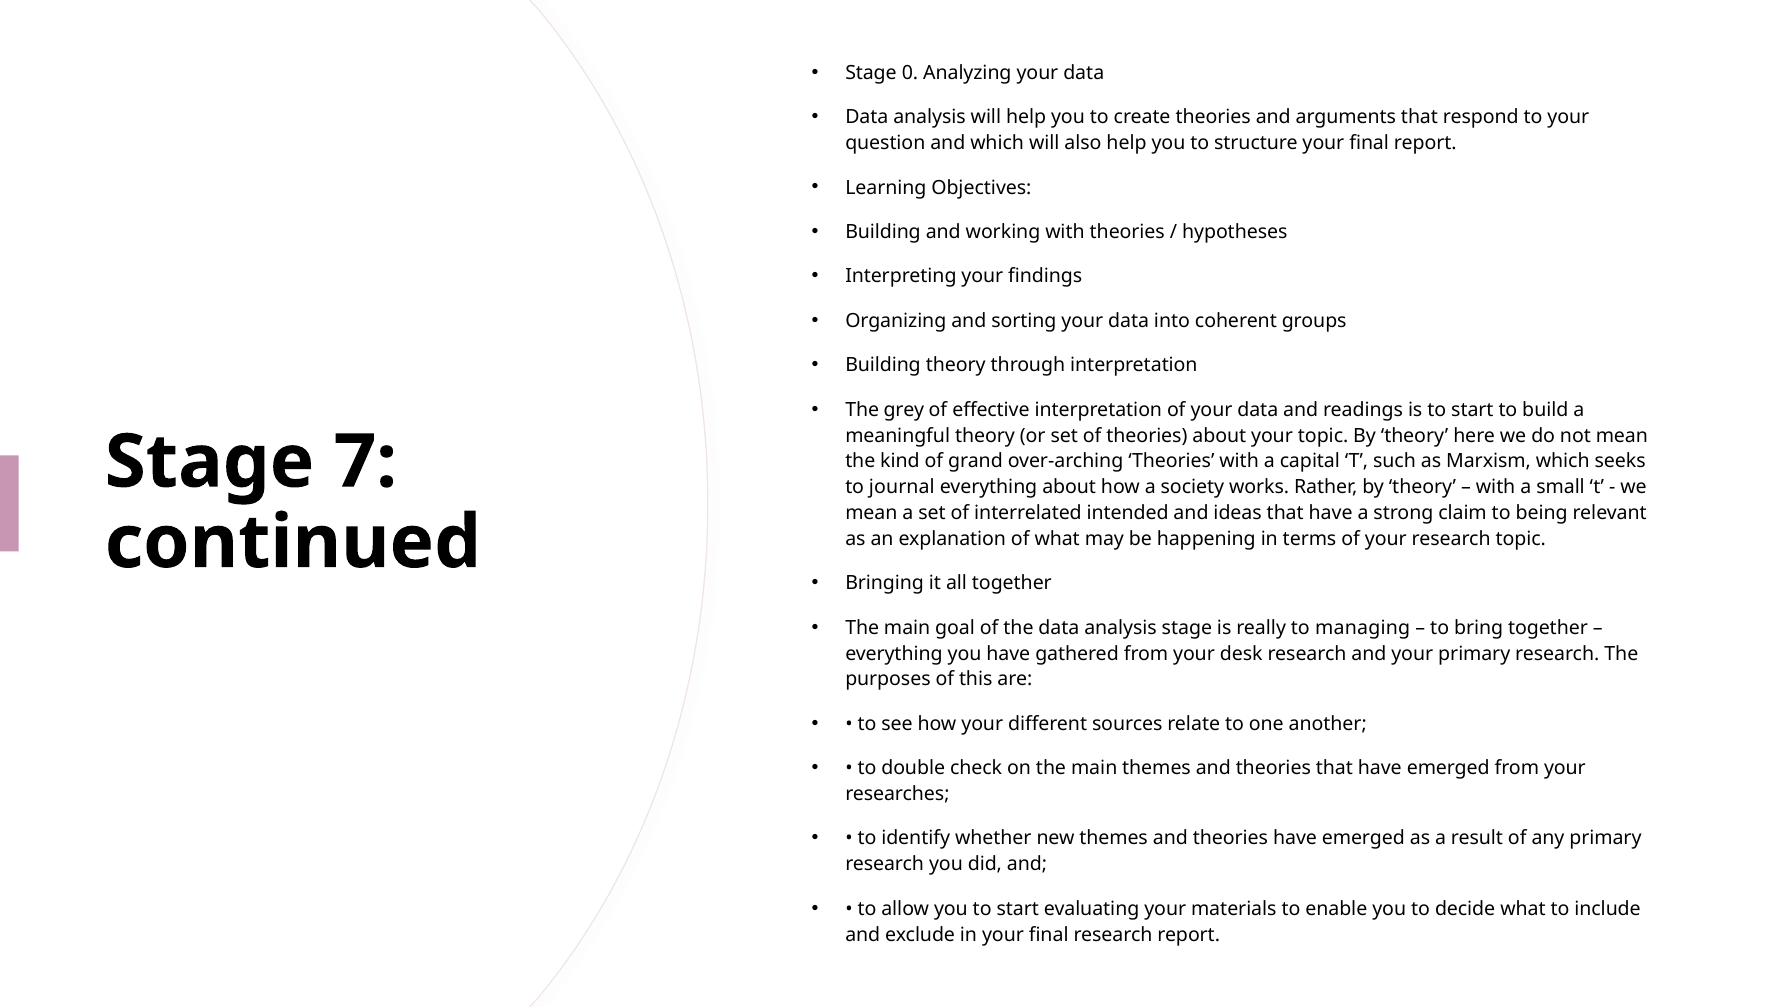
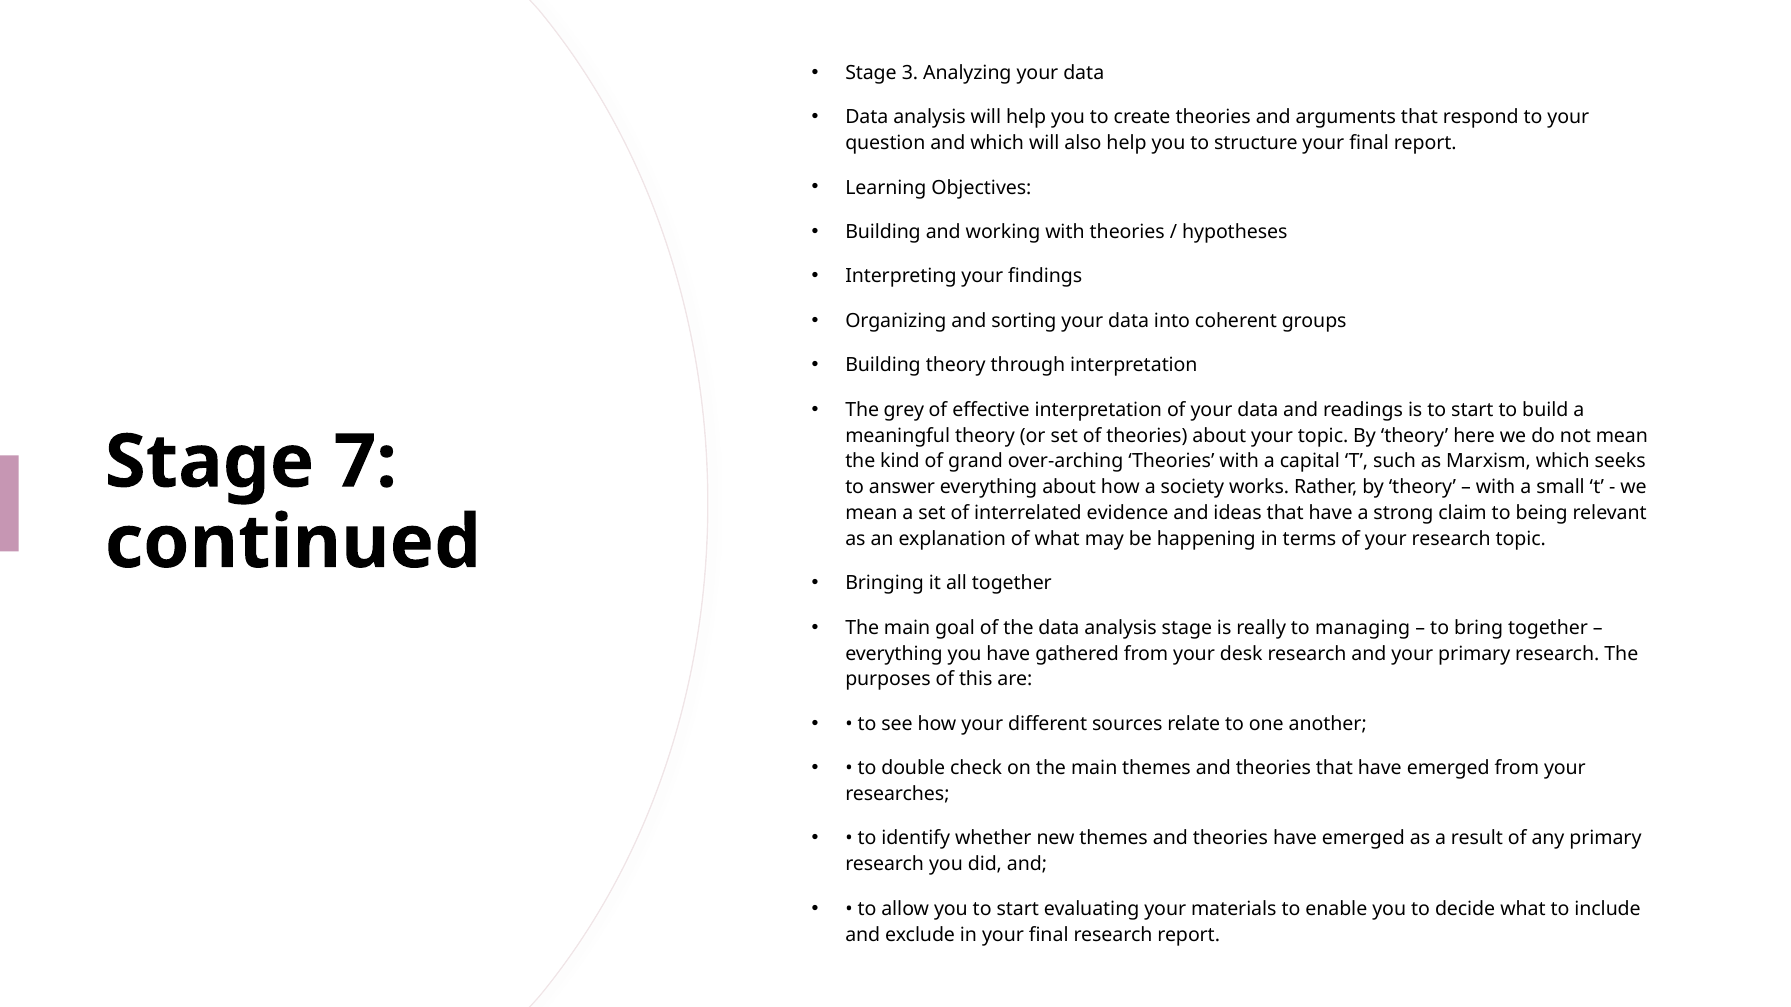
0: 0 -> 3
journal: journal -> answer
intended: intended -> evidence
